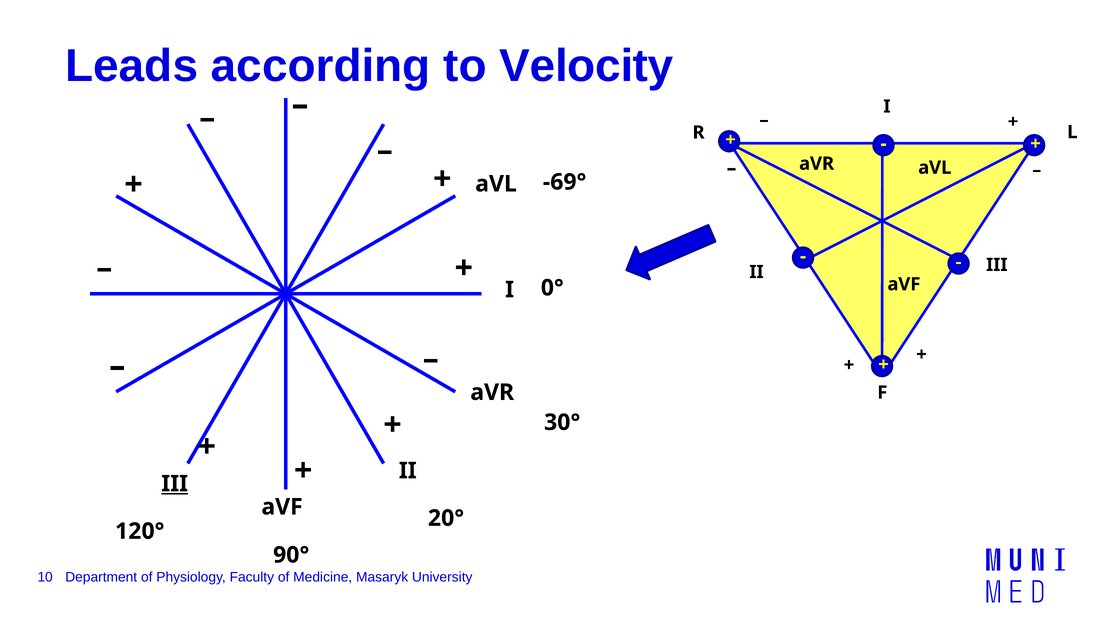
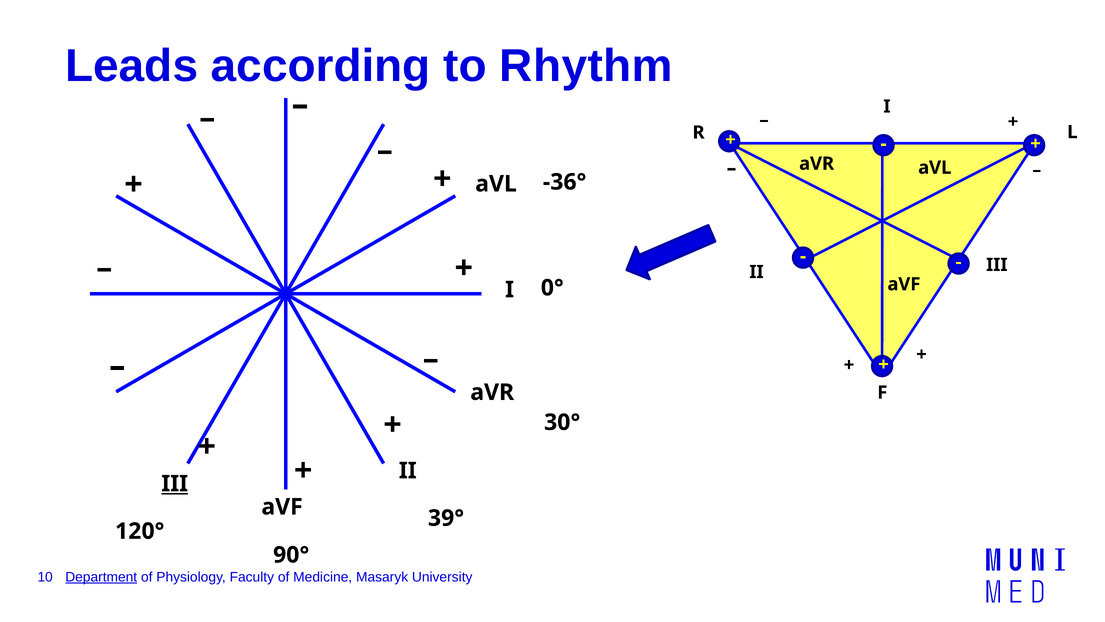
Velocity: Velocity -> Rhythm
-69°: -69° -> -36°
20°: 20° -> 39°
Department underline: none -> present
